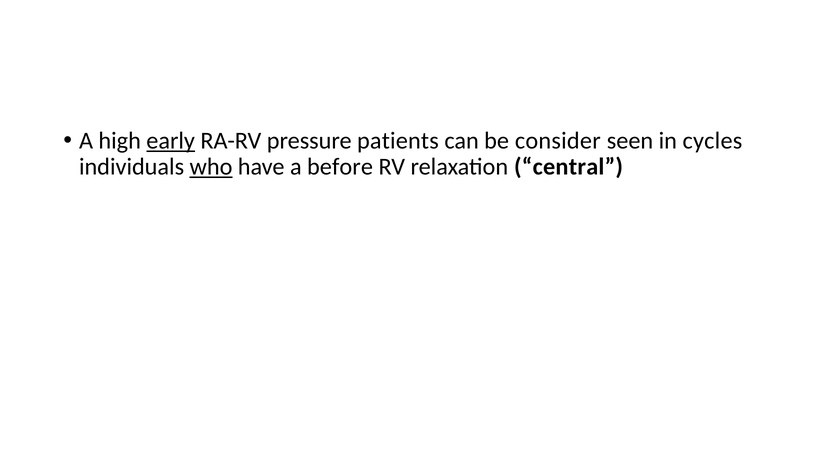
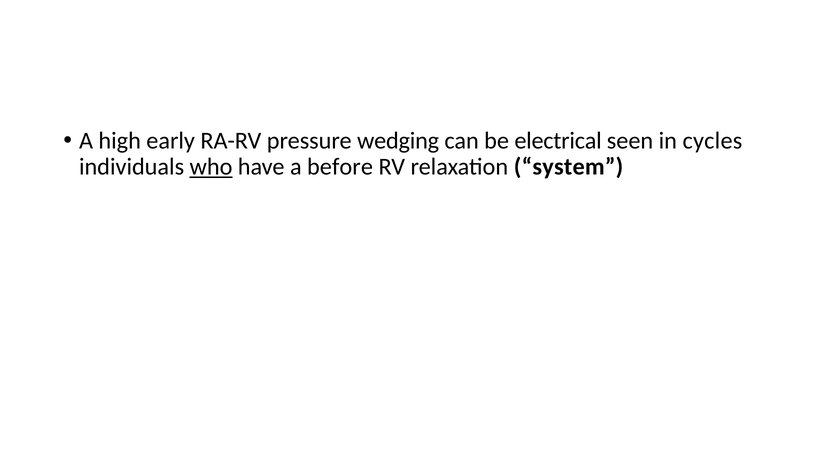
early underline: present -> none
patients: patients -> wedging
consider: consider -> electrical
central: central -> system
